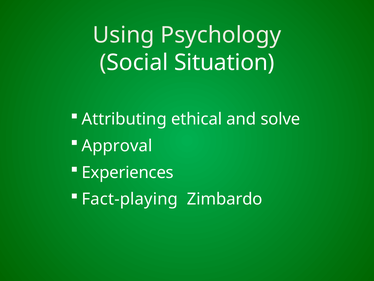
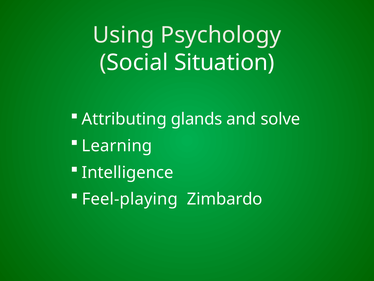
ethical: ethical -> glands
Approval: Approval -> Learning
Experiences: Experiences -> Intelligence
Fact-playing: Fact-playing -> Feel-playing
